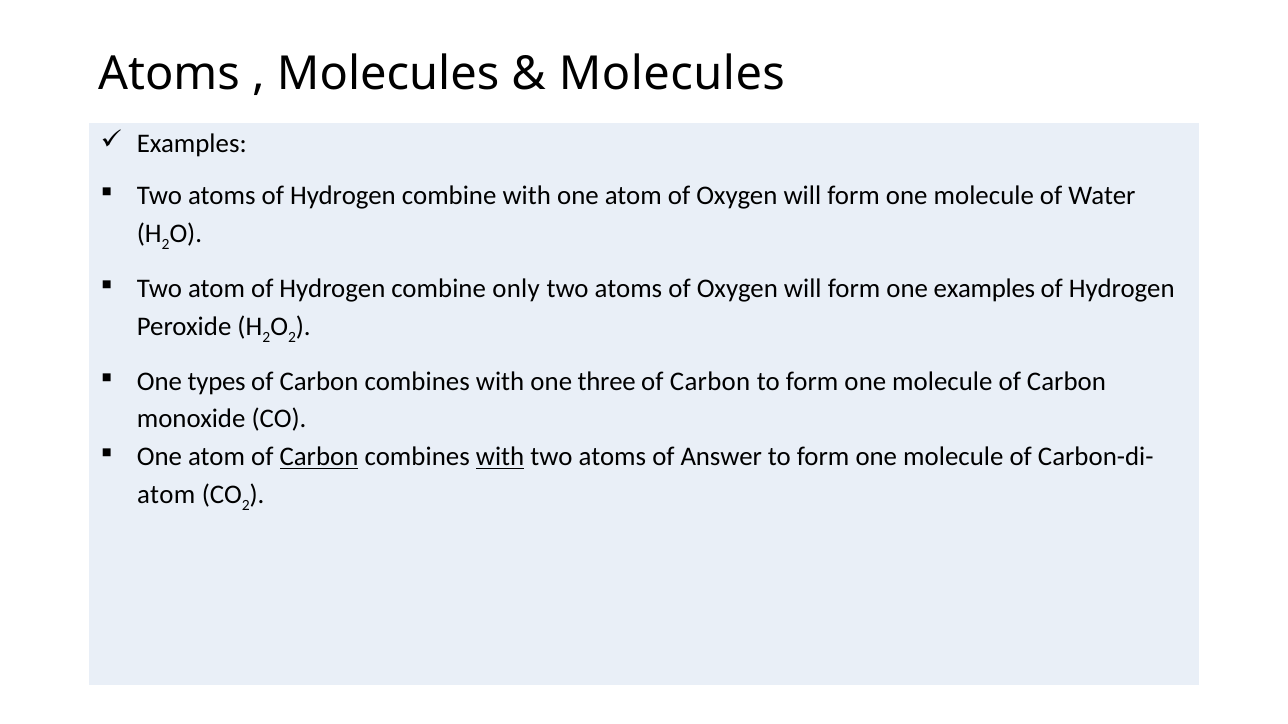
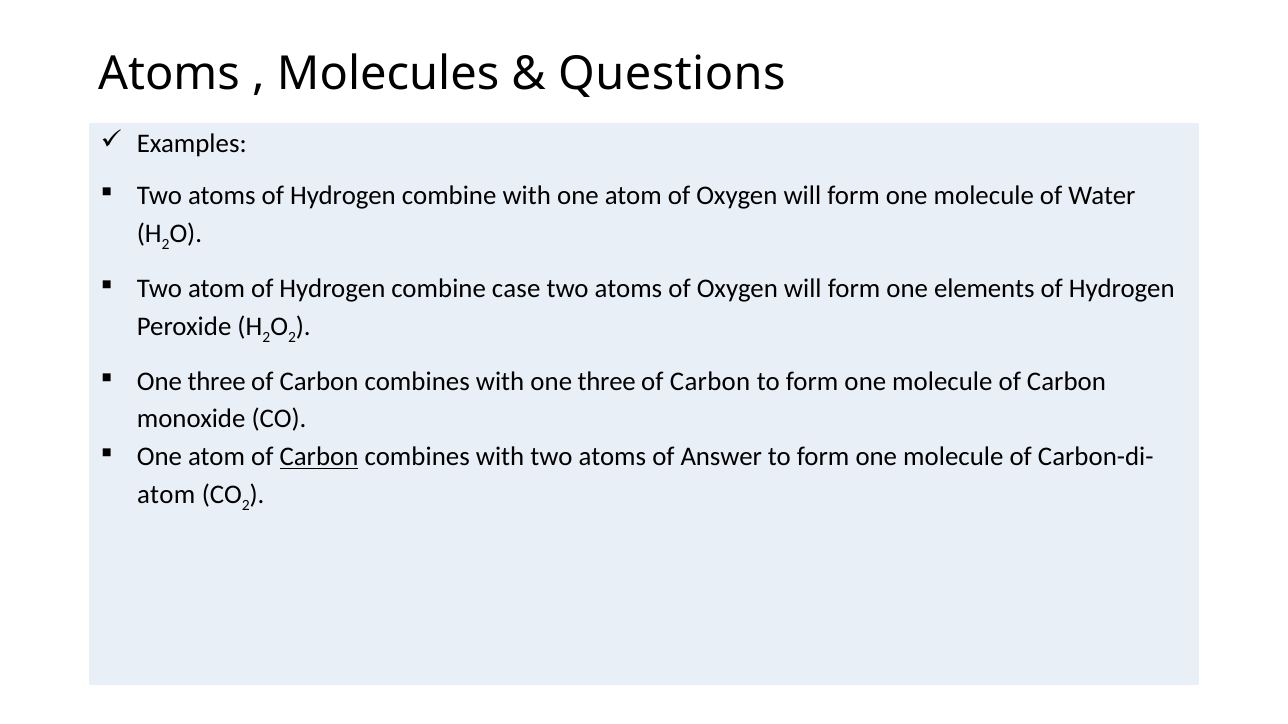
Molecules at (672, 74): Molecules -> Questions
only: only -> case
one examples: examples -> elements
types at (217, 382): types -> three
with at (500, 457) underline: present -> none
